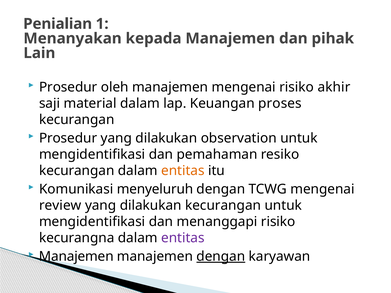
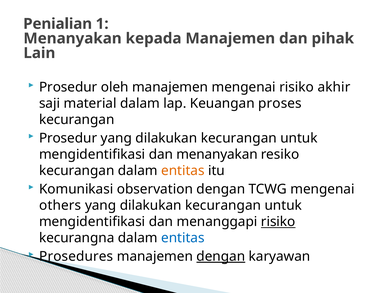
Prosedur yang dilakukan observation: observation -> kecurangan
dan pemahaman: pemahaman -> menanyakan
menyeluruh: menyeluruh -> observation
review: review -> others
risiko at (278, 222) underline: none -> present
entitas at (183, 238) colour: purple -> blue
Manajemen at (76, 257): Manajemen -> Prosedures
